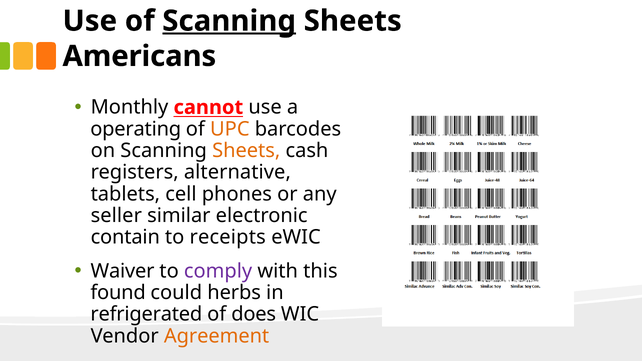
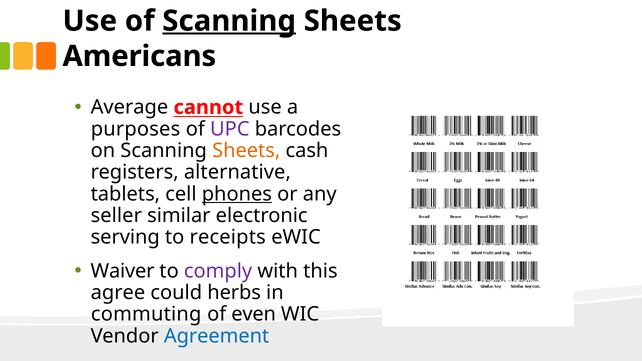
Monthly: Monthly -> Average
operating: operating -> purposes
UPC colour: orange -> purple
phones underline: none -> present
contain: contain -> serving
found: found -> agree
refrigerated: refrigerated -> commuting
does: does -> even
Agreement colour: orange -> blue
